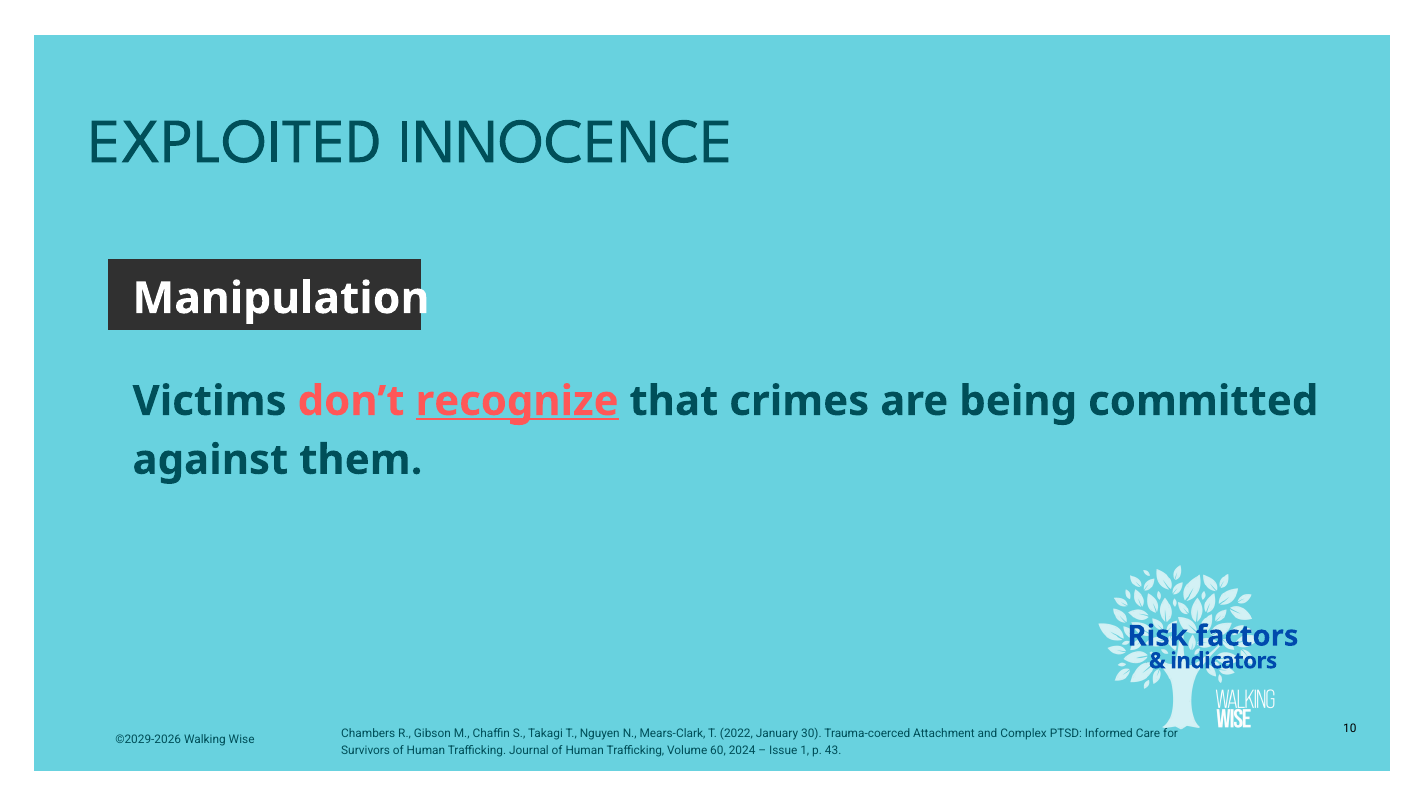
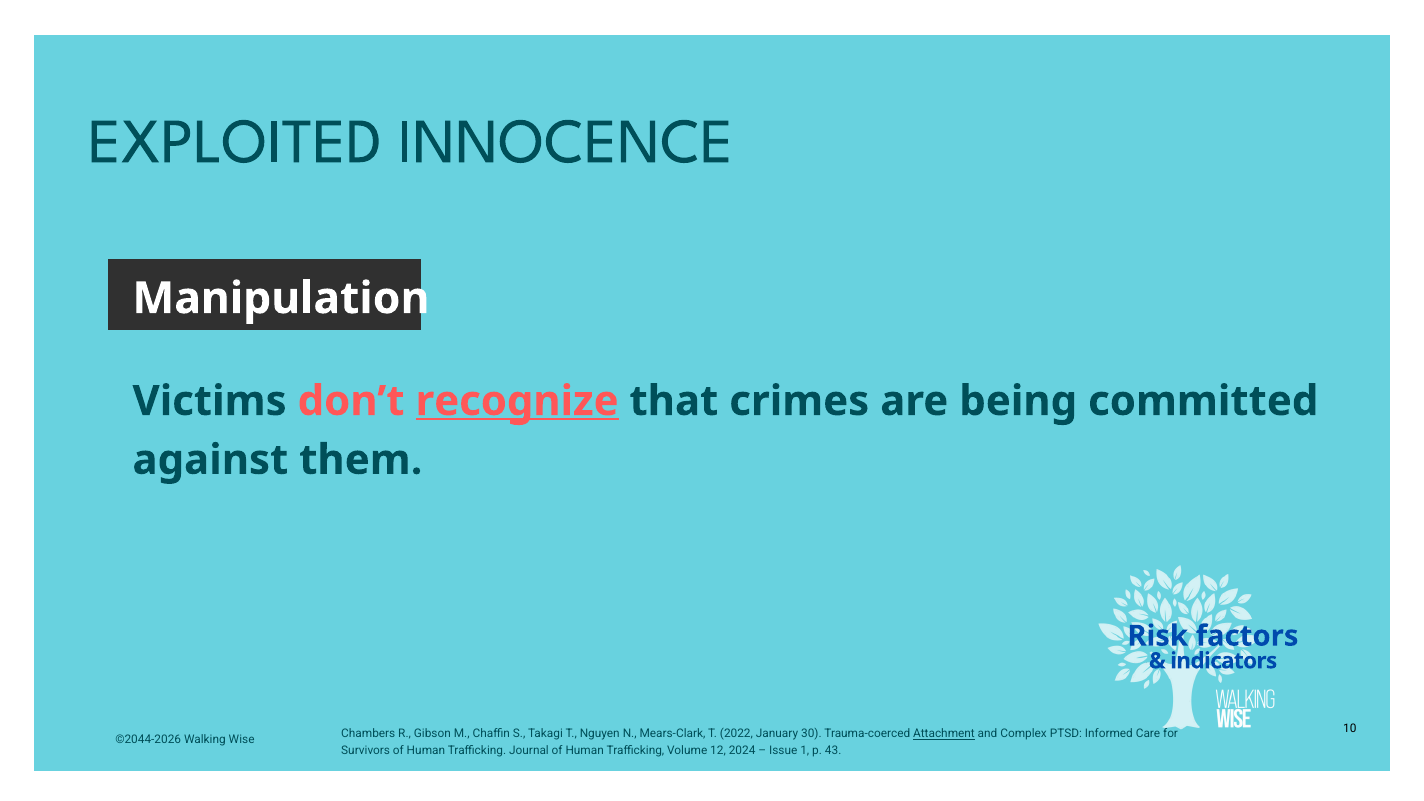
Attachment underline: none -> present
©2029-2026: ©2029-2026 -> ©2044-2026
60: 60 -> 12
